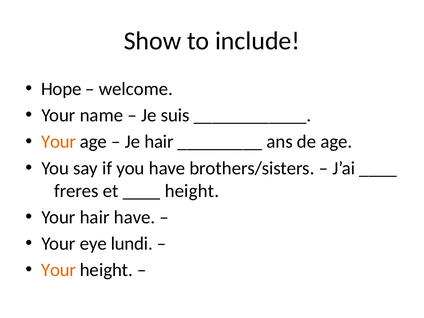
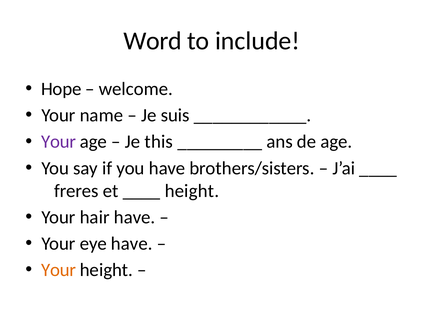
Show: Show -> Word
Your at (59, 142) colour: orange -> purple
Je hair: hair -> this
eye lundi: lundi -> have
